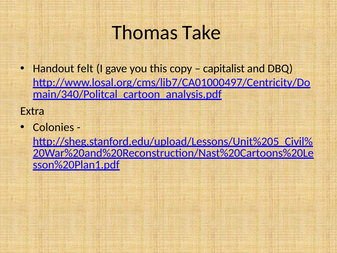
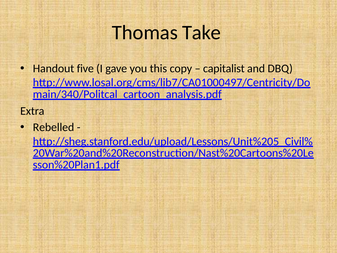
felt: felt -> five
Colonies: Colonies -> Rebelled
